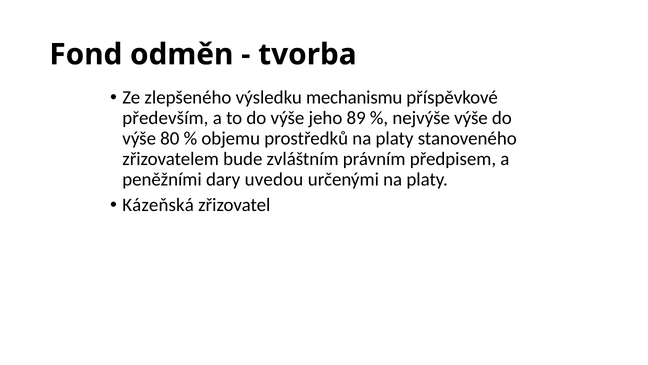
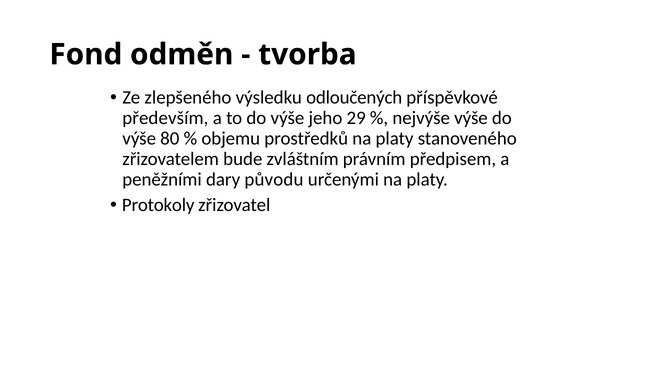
mechanismu: mechanismu -> odloučených
89: 89 -> 29
uvedou: uvedou -> původu
Kázeňská: Kázeňská -> Protokoly
